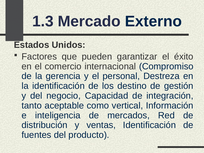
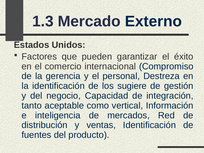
destino: destino -> sugiere
